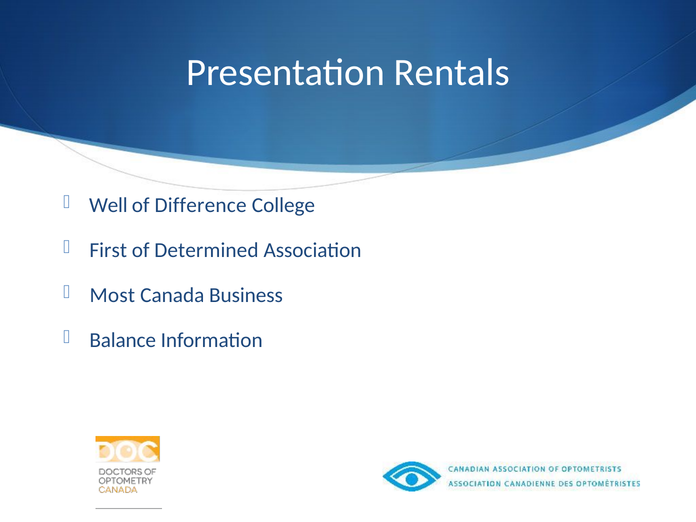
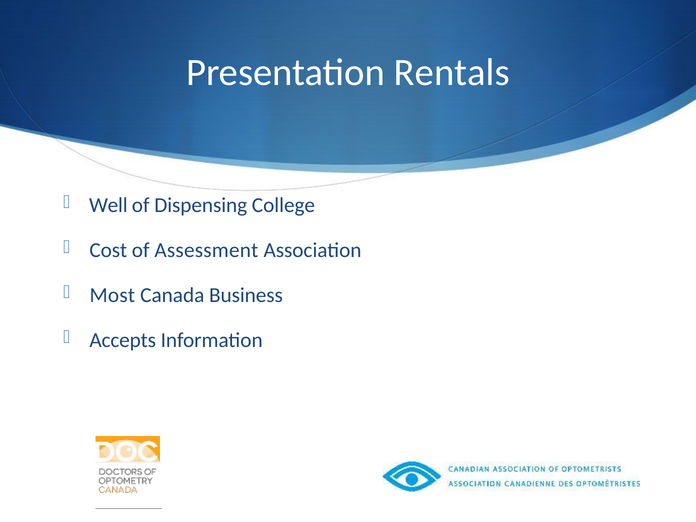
Difference: Difference -> Dispensing
First: First -> Cost
Determined: Determined -> Assessment
Balance: Balance -> Accepts
